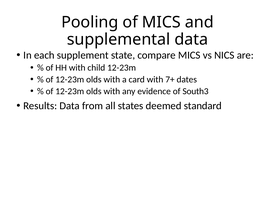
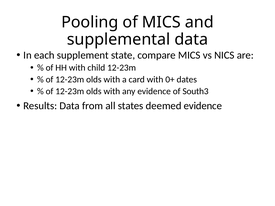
7+: 7+ -> 0+
deemed standard: standard -> evidence
